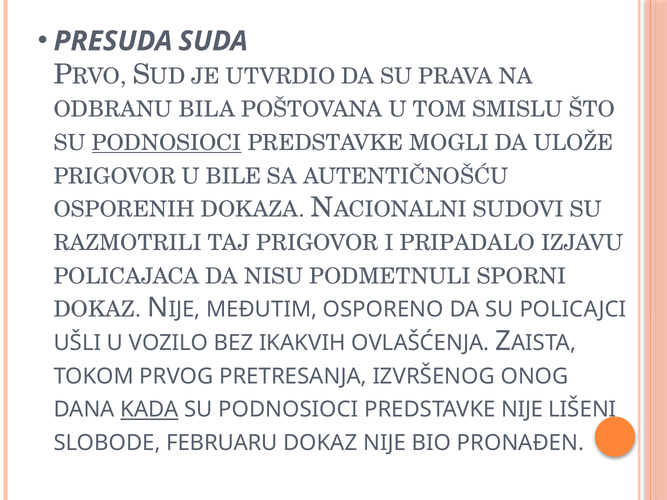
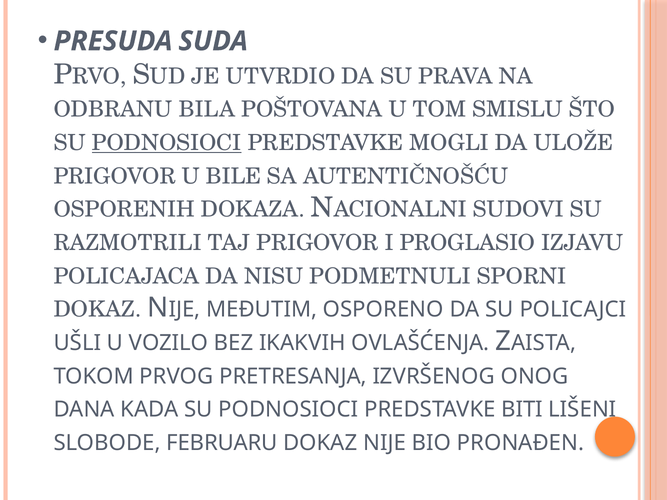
PRIPADALO: PRIPADALO -> PROGLASIO
KADA underline: present -> none
PREDSTAVKE NIJE: NIJE -> BITI
